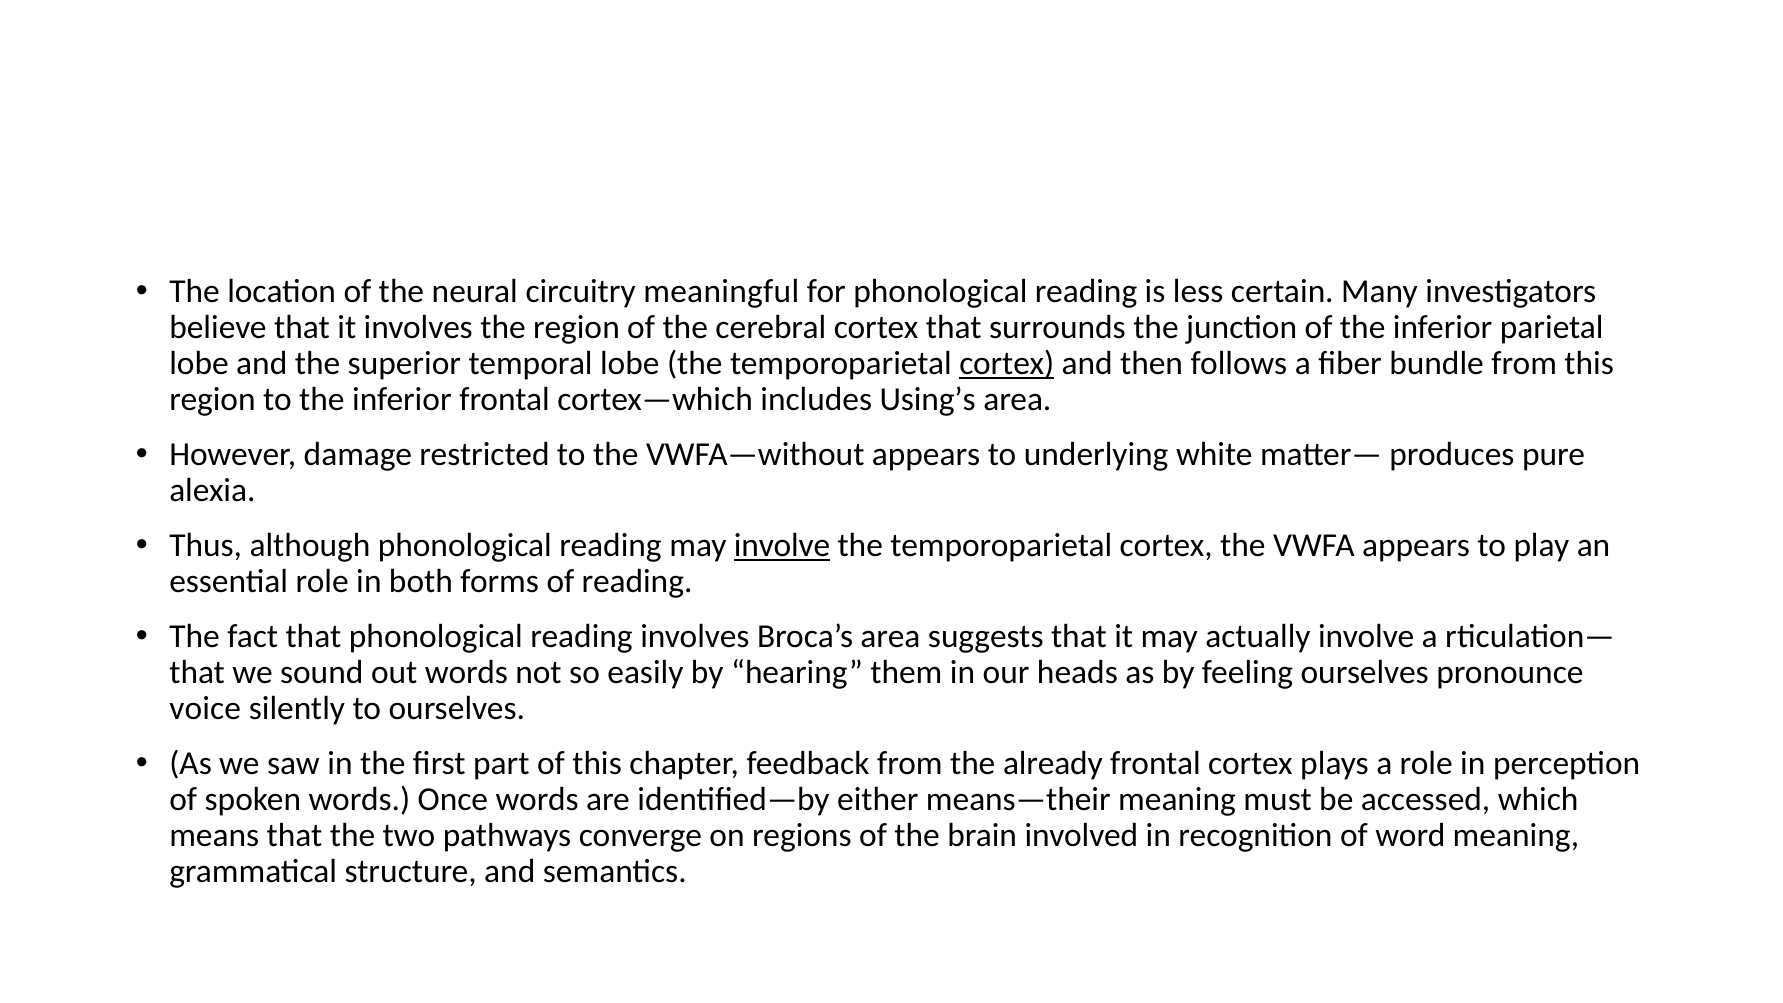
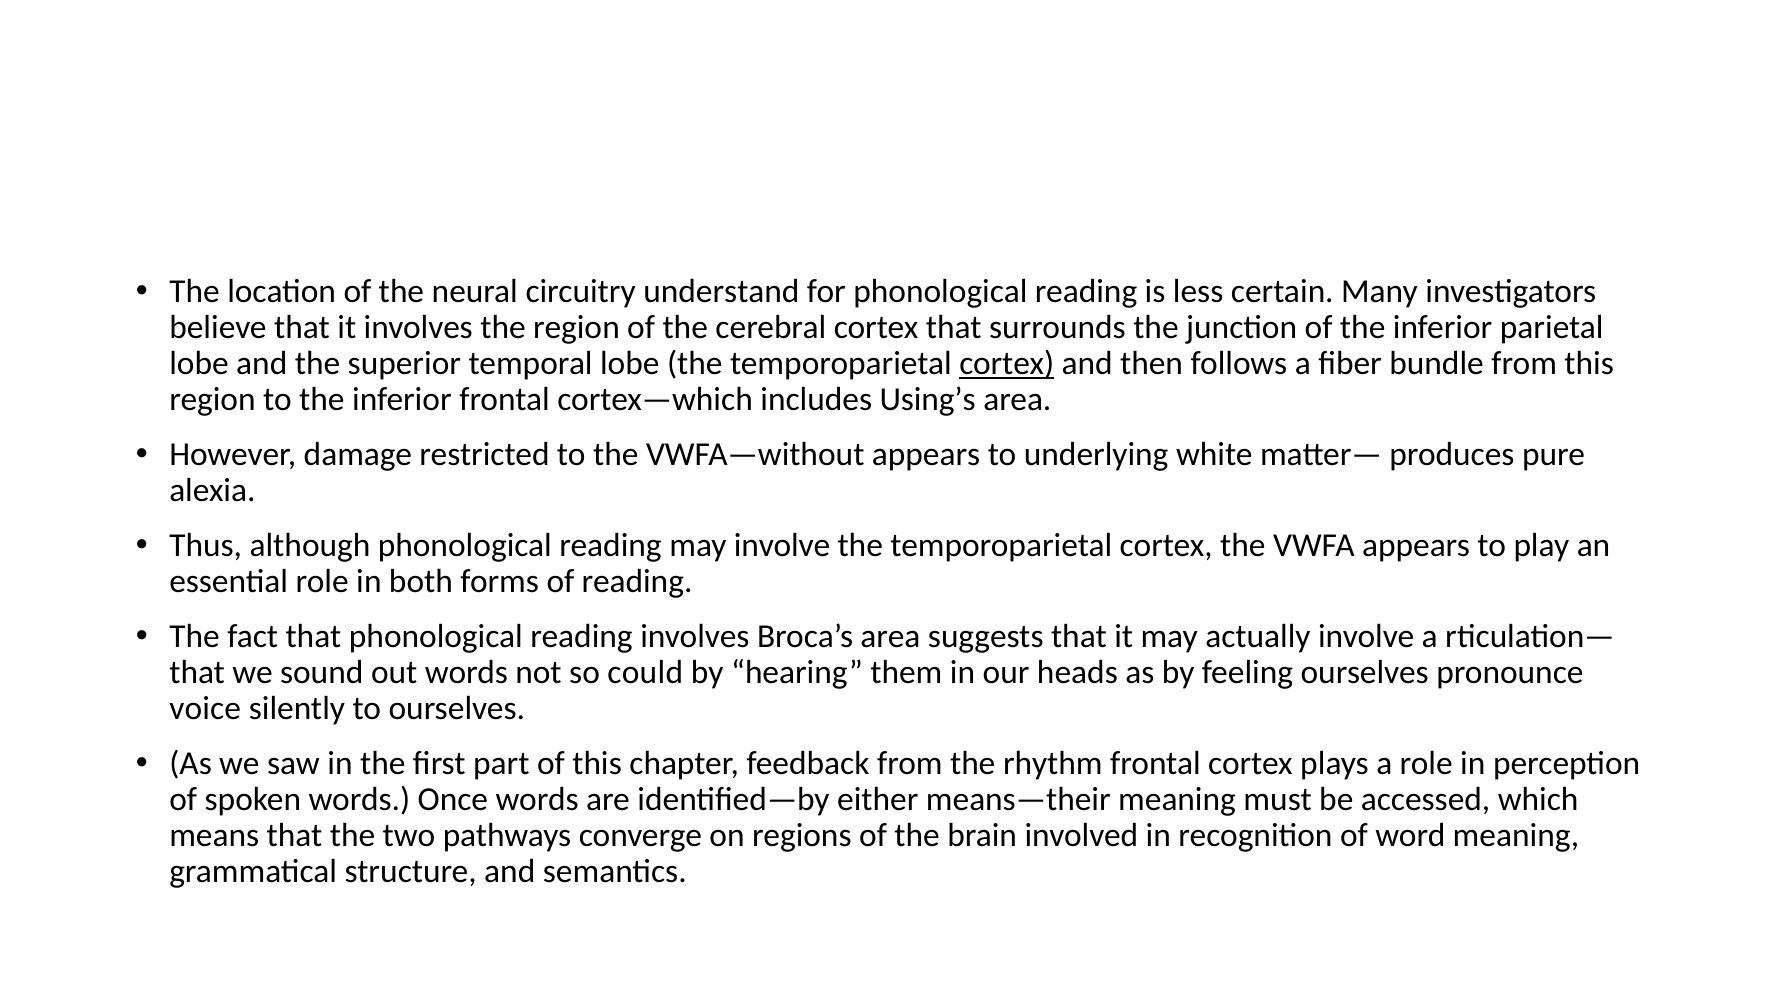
meaningful: meaningful -> understand
involve at (782, 545) underline: present -> none
easily: easily -> could
already: already -> rhythm
